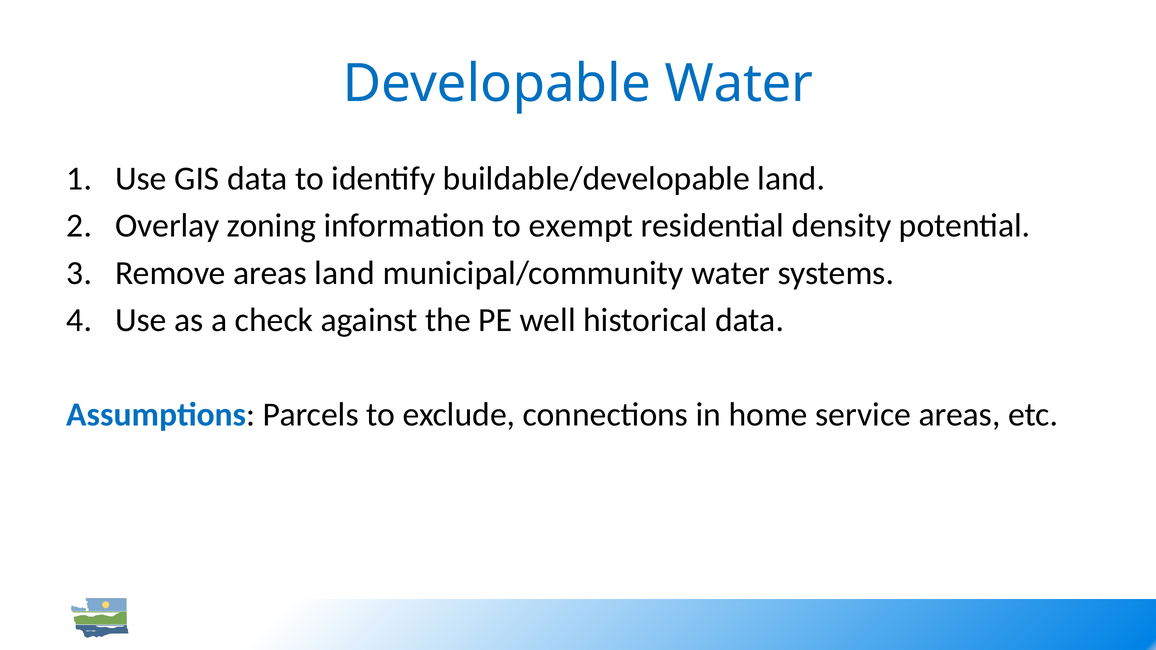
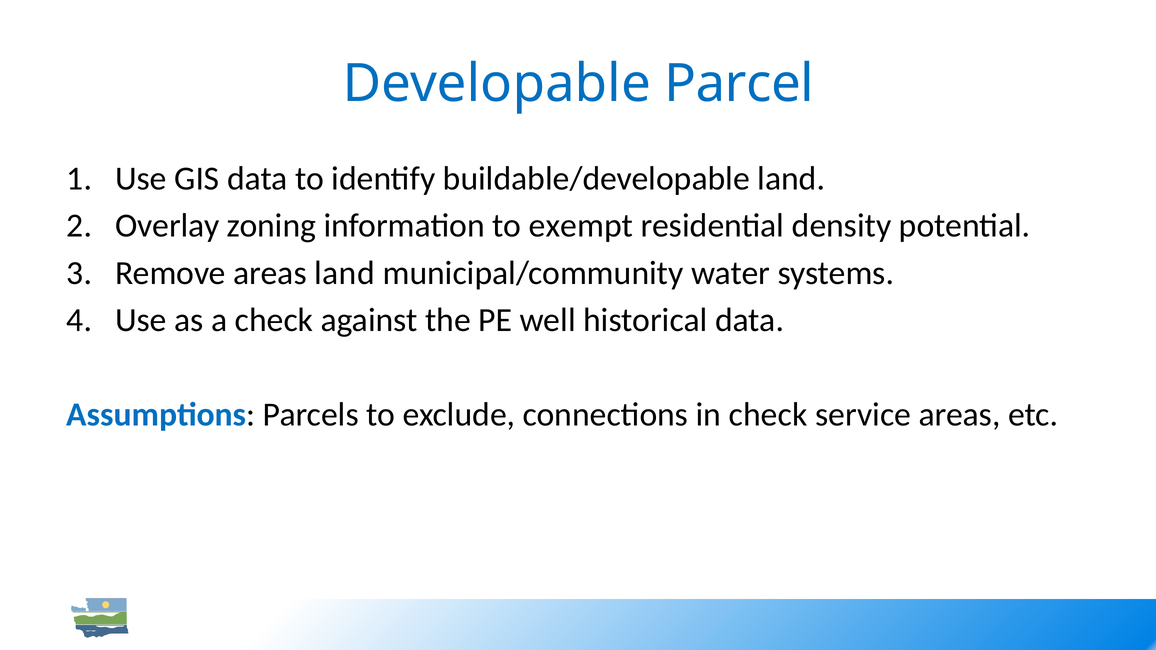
Developable Water: Water -> Parcel
in home: home -> check
